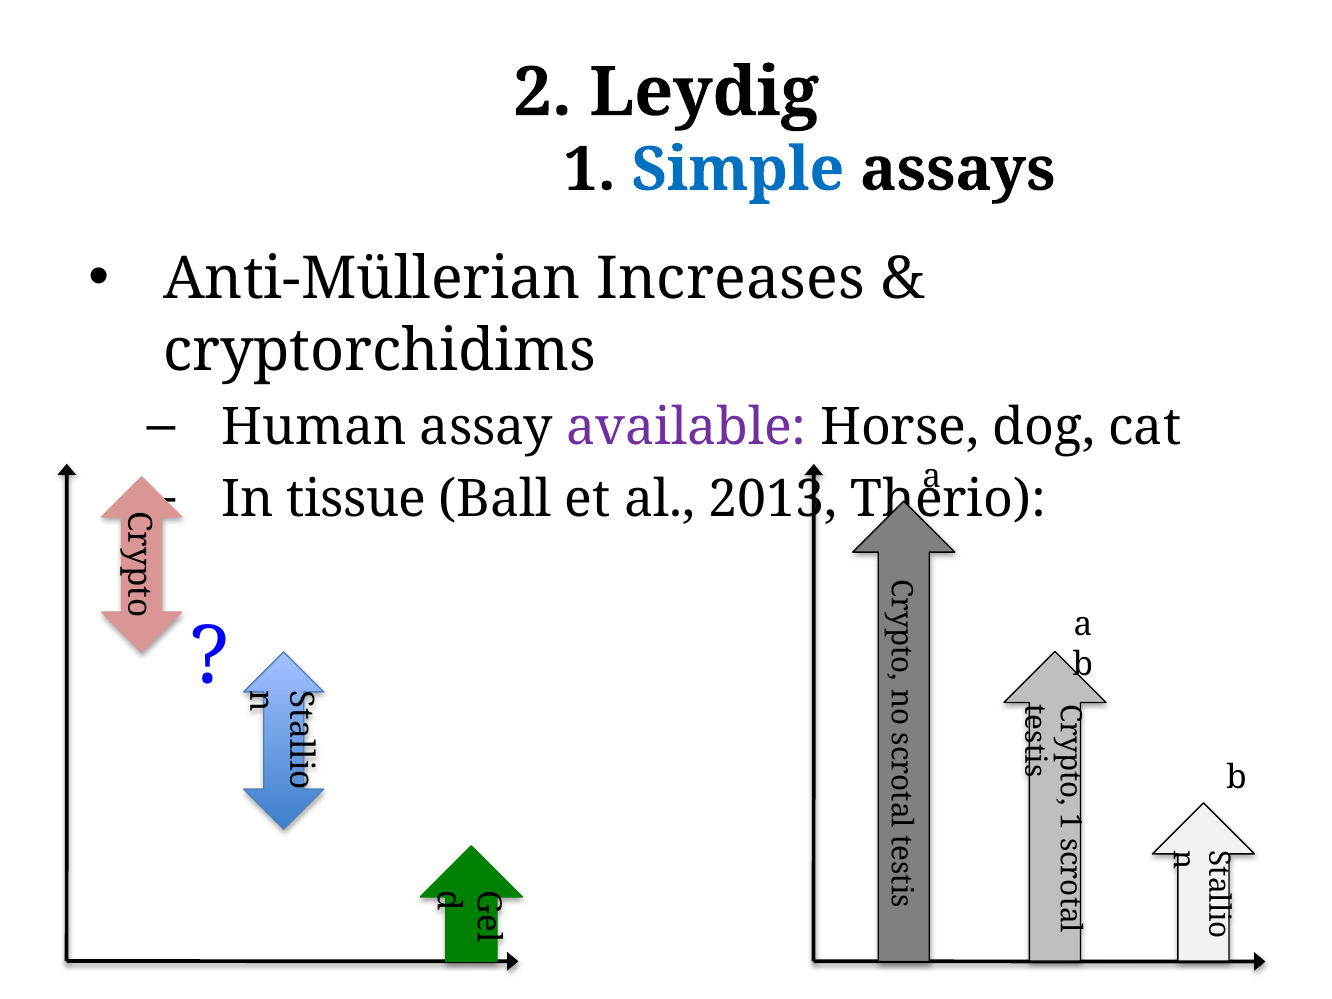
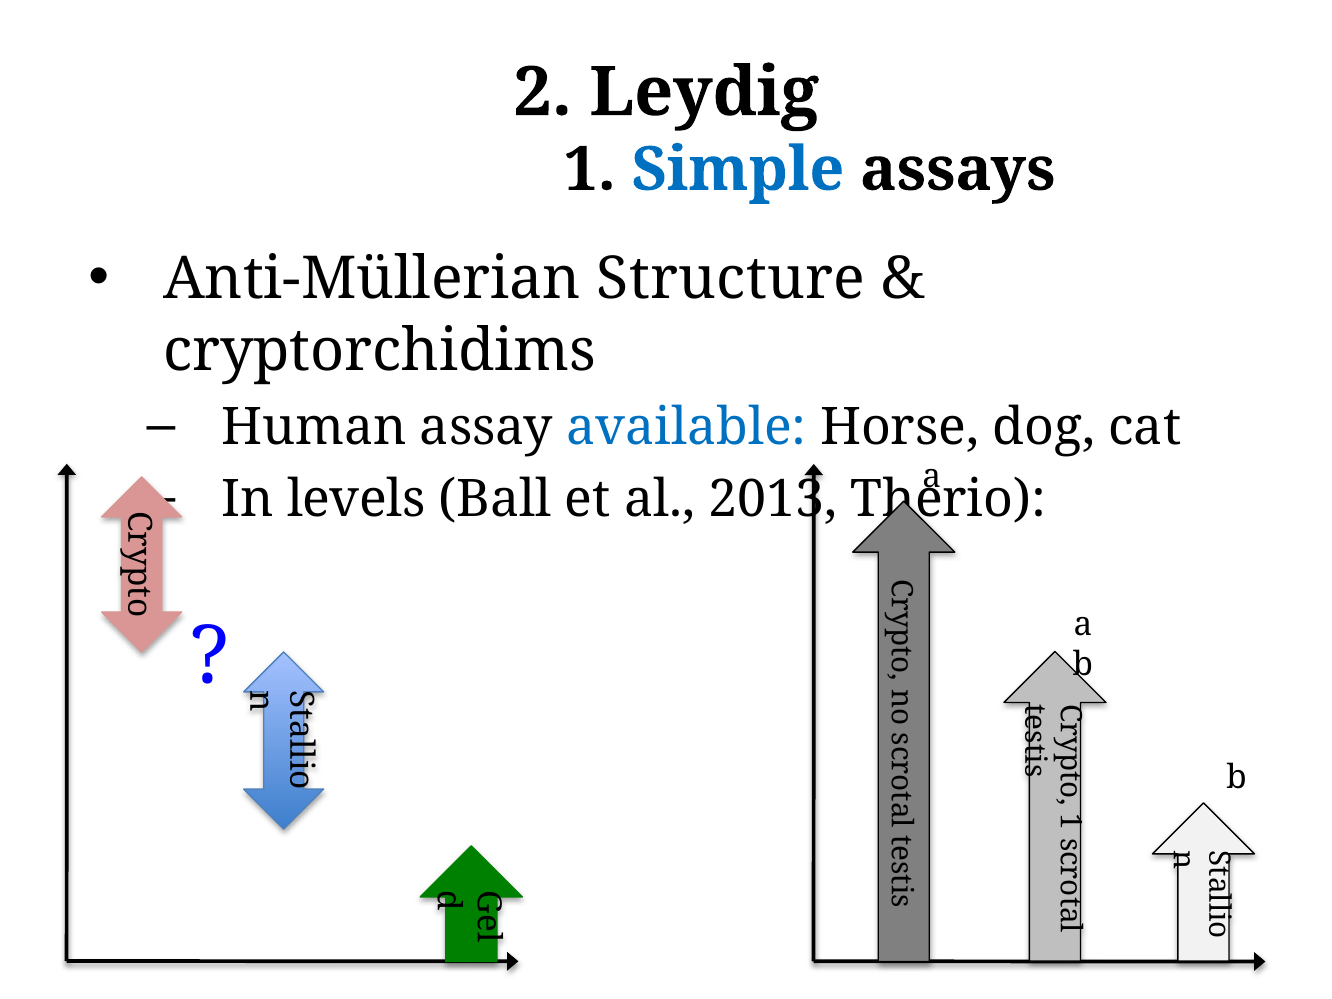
Increases: Increases -> Structure
available colour: purple -> blue
tissue: tissue -> levels
